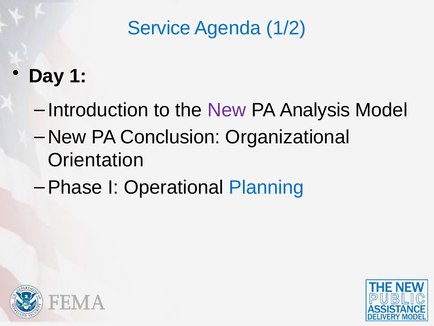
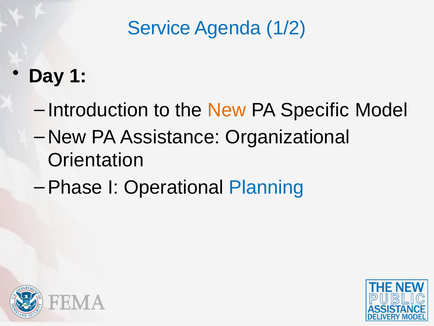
New colour: purple -> orange
Analysis: Analysis -> Specific
Conclusion: Conclusion -> Assistance
